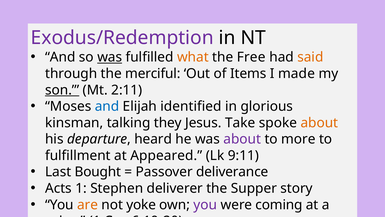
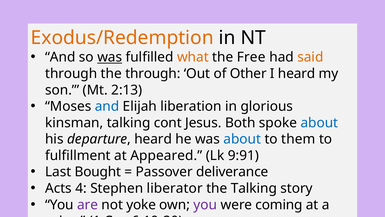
Exodus/Redemption colour: purple -> orange
the merciful: merciful -> through
Items: Items -> Other
I made: made -> heard
son underline: present -> none
2:11: 2:11 -> 2:13
identified: identified -> liberation
they: they -> cont
Take: Take -> Both
about at (319, 123) colour: orange -> blue
about at (242, 139) colour: purple -> blue
more: more -> them
9:11: 9:11 -> 9:91
Acts 1: 1 -> 4
deliverer: deliverer -> liberator
the Supper: Supper -> Talking
are colour: orange -> purple
